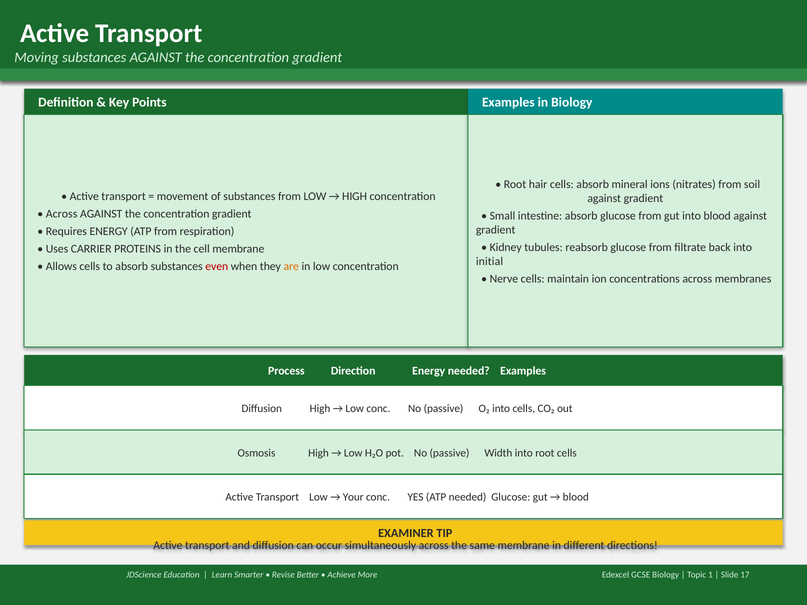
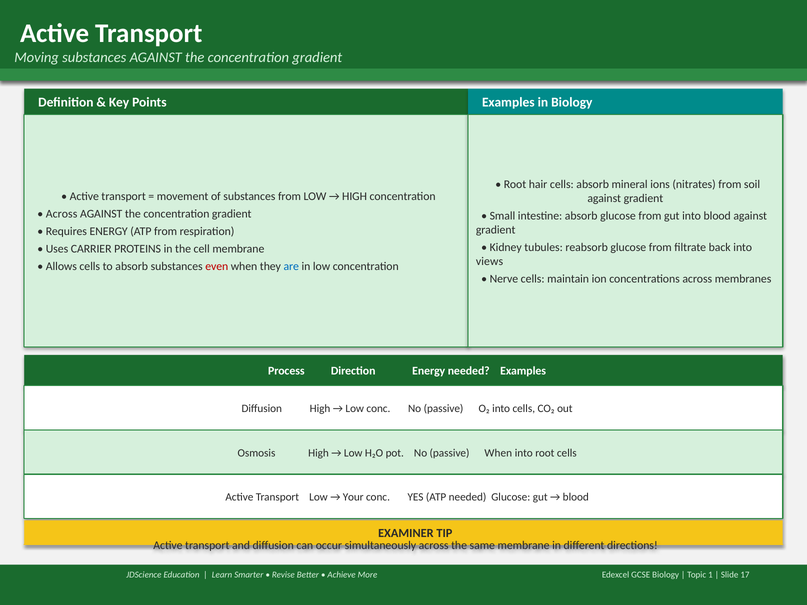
initial: initial -> views
are colour: orange -> blue
passive Width: Width -> When
